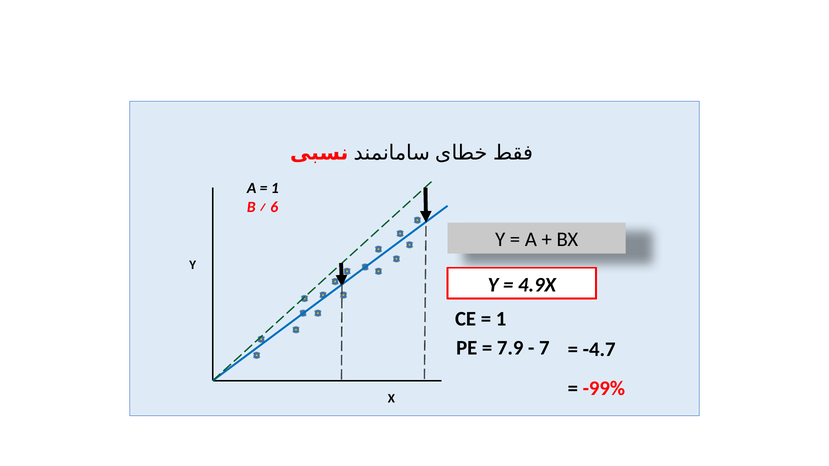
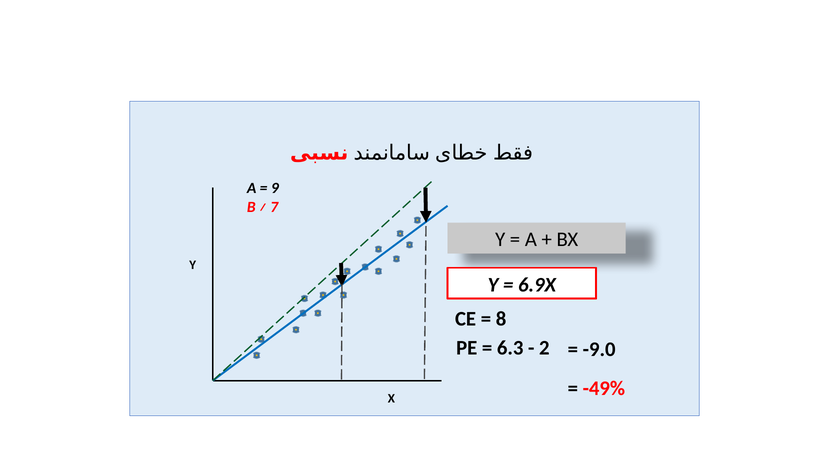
1 at (275, 188): 1 -> 9
6: 6 -> 7
4.9X: 4.9X -> 6.9X
1 at (501, 319): 1 -> 8
7.9: 7.9 -> 6.3
7: 7 -> 2
-4.7: -4.7 -> -9.0
-99%: -99% -> -49%
